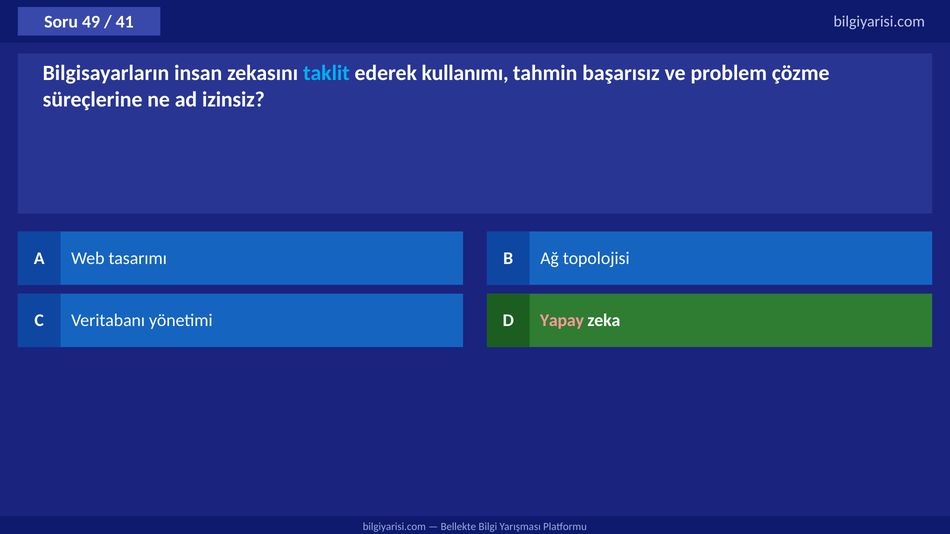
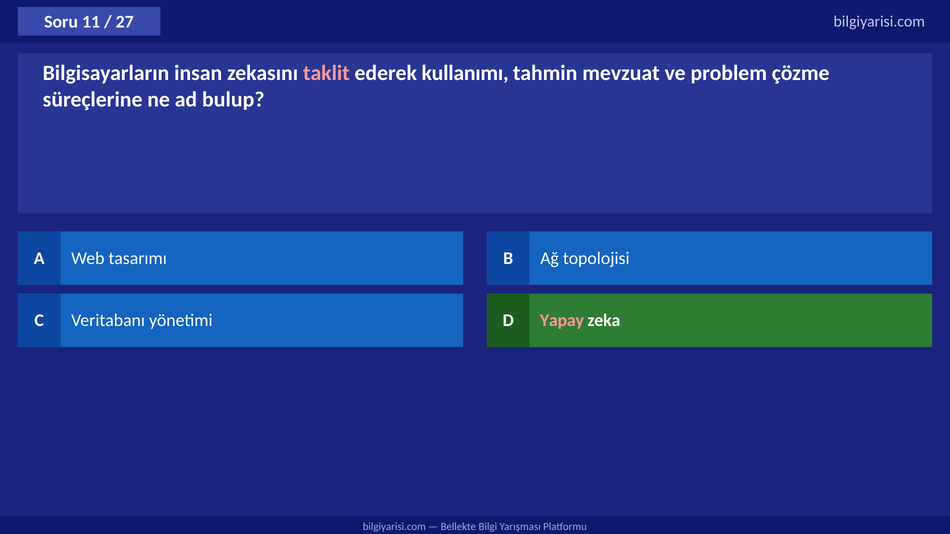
49: 49 -> 11
41: 41 -> 27
taklit colour: light blue -> pink
başarısız: başarısız -> mevzuat
izinsiz: izinsiz -> bulup
